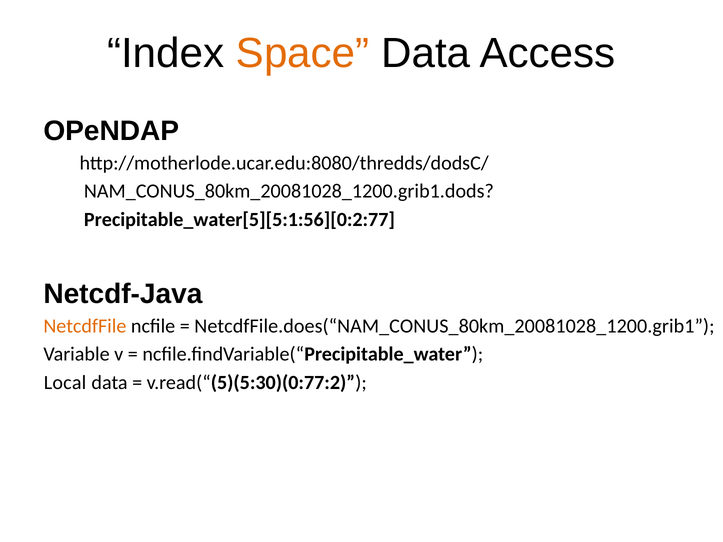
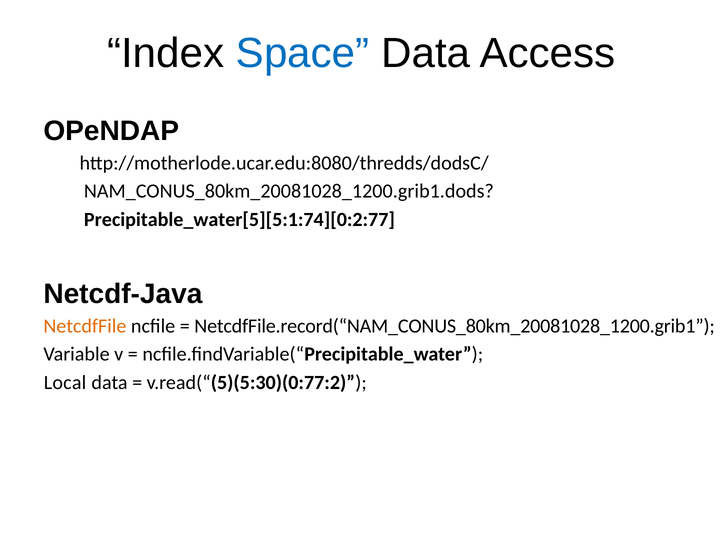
Space colour: orange -> blue
Precipitable_water[5][5:1:56][0:2:77: Precipitable_water[5][5:1:56][0:2:77 -> Precipitable_water[5][5:1:74][0:2:77
NetcdfFile.does(“NAM_CONUS_80km_20081028_1200.grib1: NetcdfFile.does(“NAM_CONUS_80km_20081028_1200.grib1 -> NetcdfFile.record(“NAM_CONUS_80km_20081028_1200.grib1
